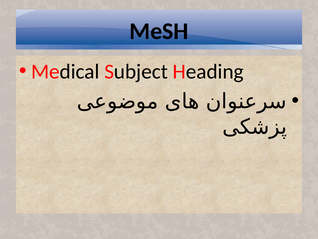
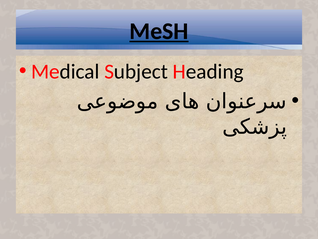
MeSH underline: none -> present
